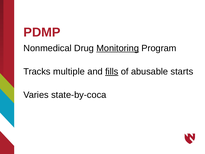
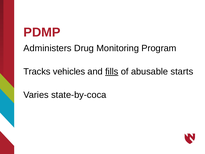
Nonmedical: Nonmedical -> Administers
Monitoring underline: present -> none
multiple: multiple -> vehicles
